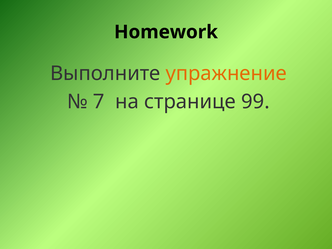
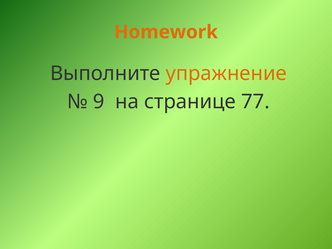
Homework colour: black -> orange
7: 7 -> 9
99: 99 -> 77
